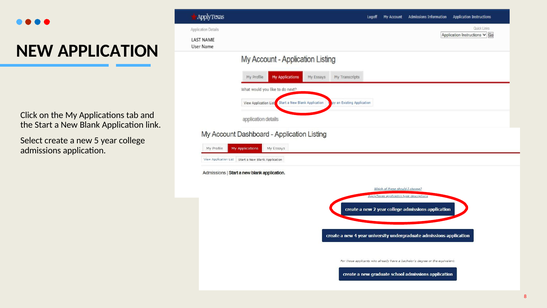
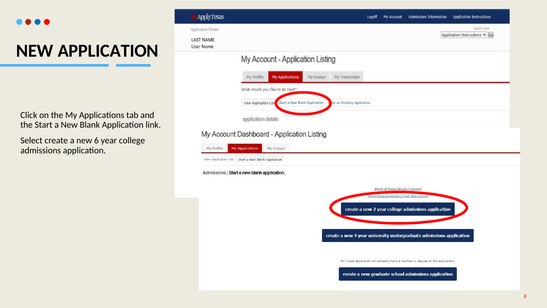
5: 5 -> 6
